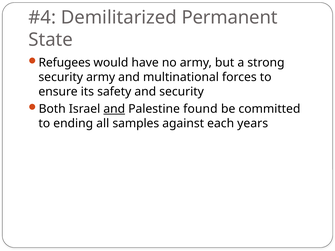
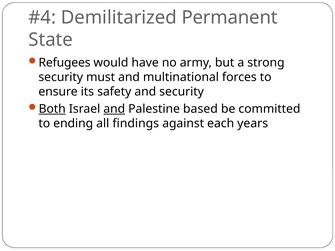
security army: army -> must
Both underline: none -> present
found: found -> based
samples: samples -> findings
